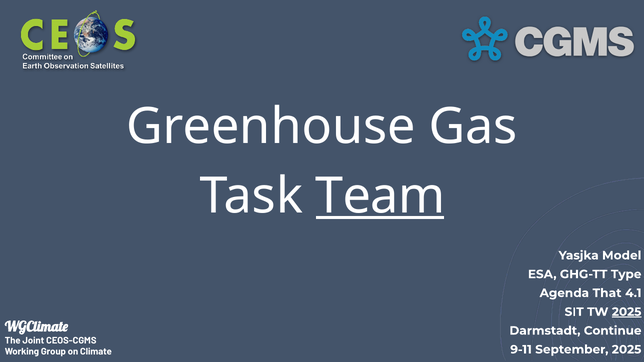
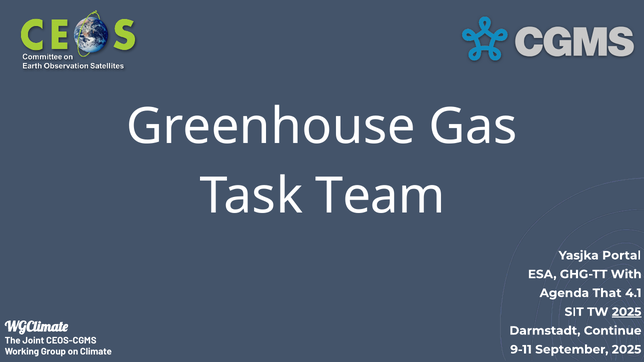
Team underline: present -> none
Model: Model -> Portal
Type: Type -> With
